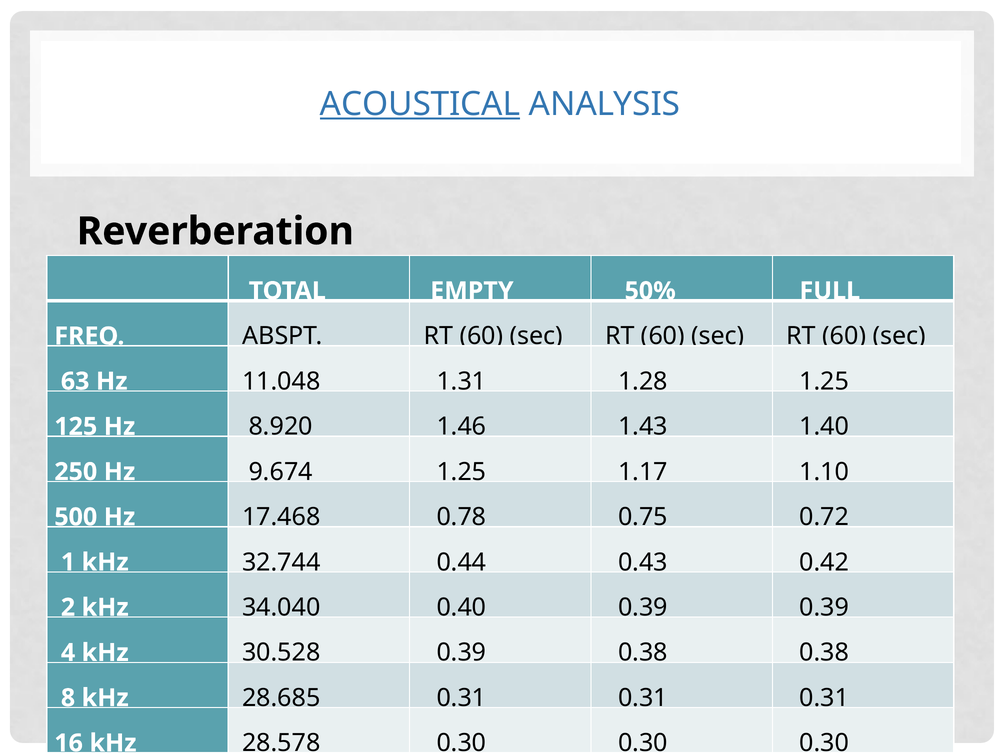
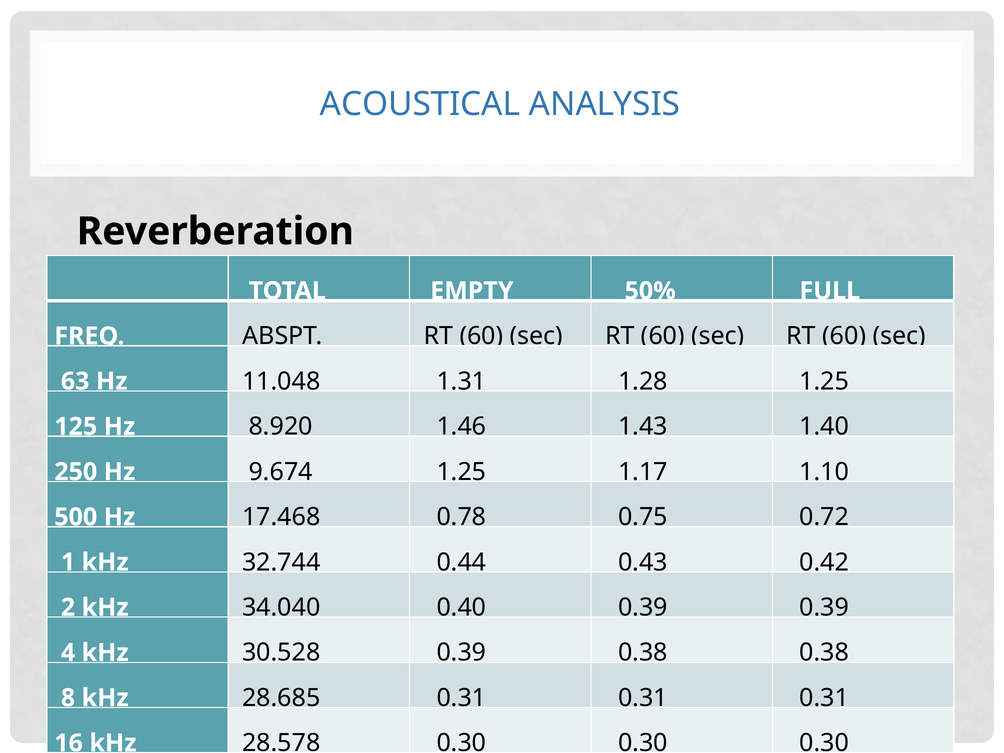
ACOUSTICAL underline: present -> none
